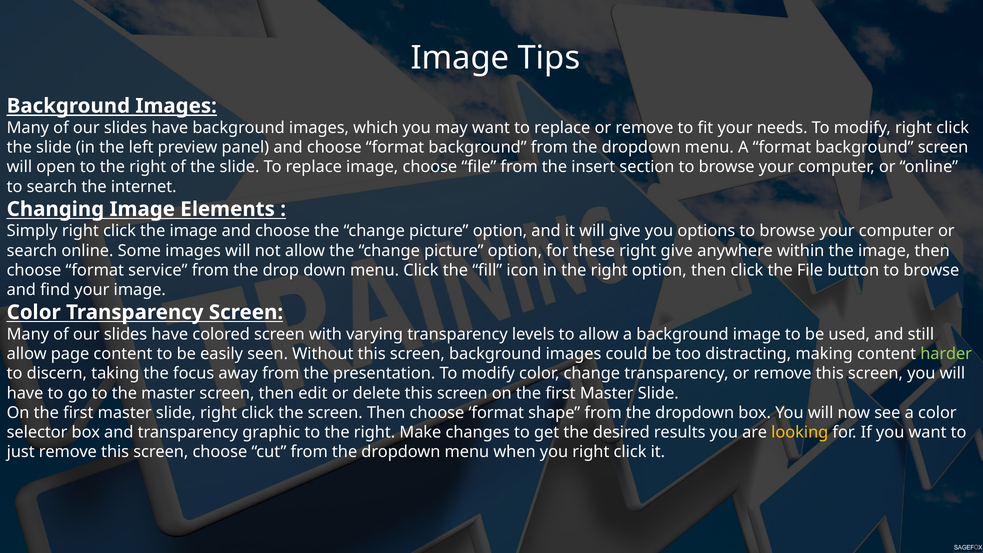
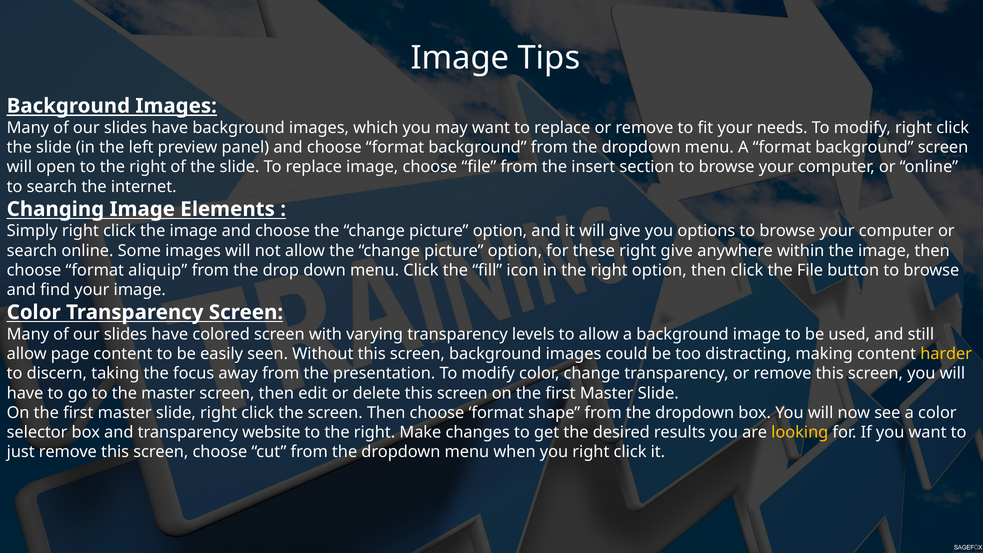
service: service -> aliquip
harder colour: light green -> yellow
graphic: graphic -> website
